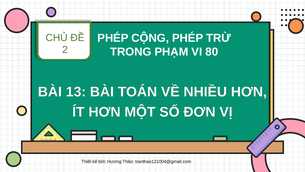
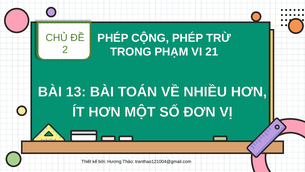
80: 80 -> 21
